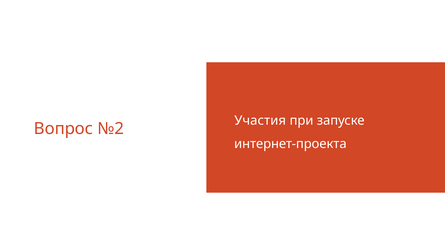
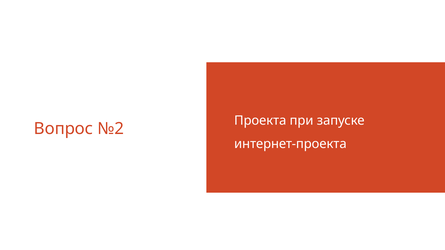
Участия: Участия -> Проекта
